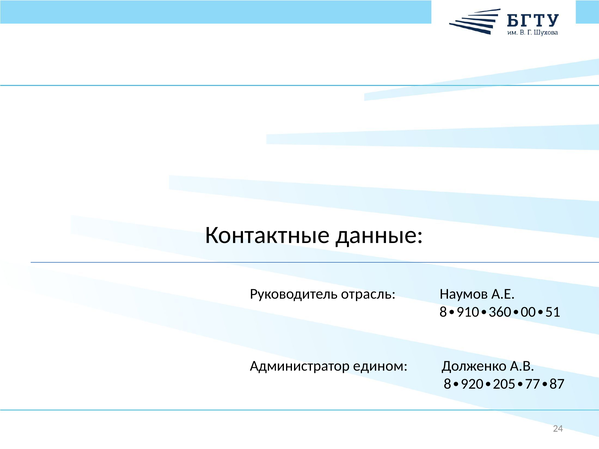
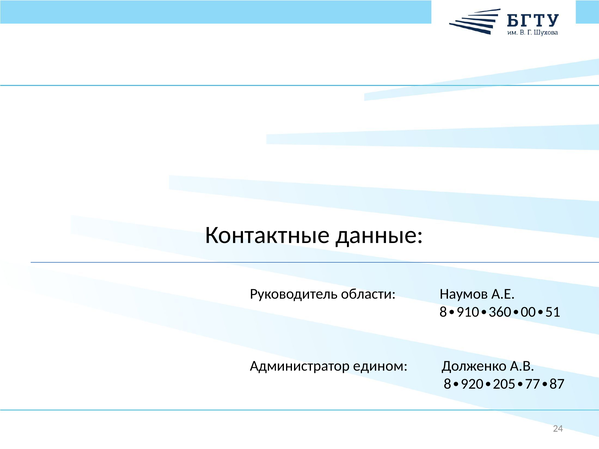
отрасль: отрасль -> области
